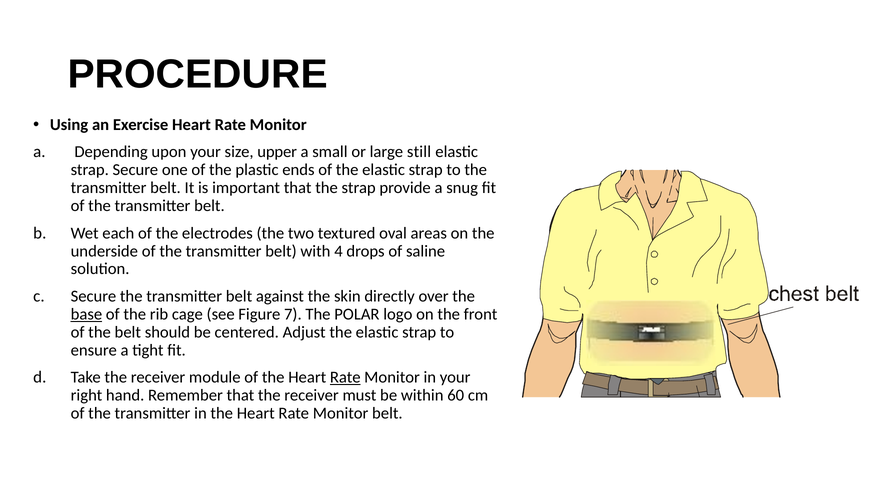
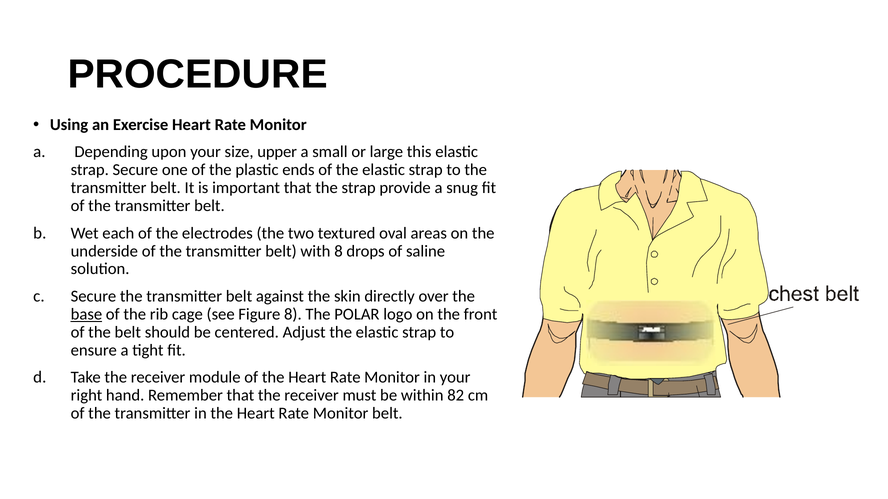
still: still -> this
with 4: 4 -> 8
Figure 7: 7 -> 8
Rate at (345, 378) underline: present -> none
60: 60 -> 82
